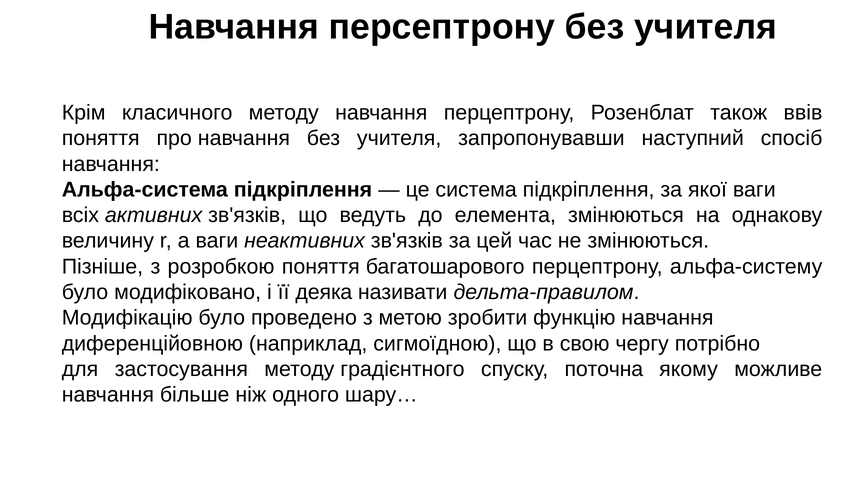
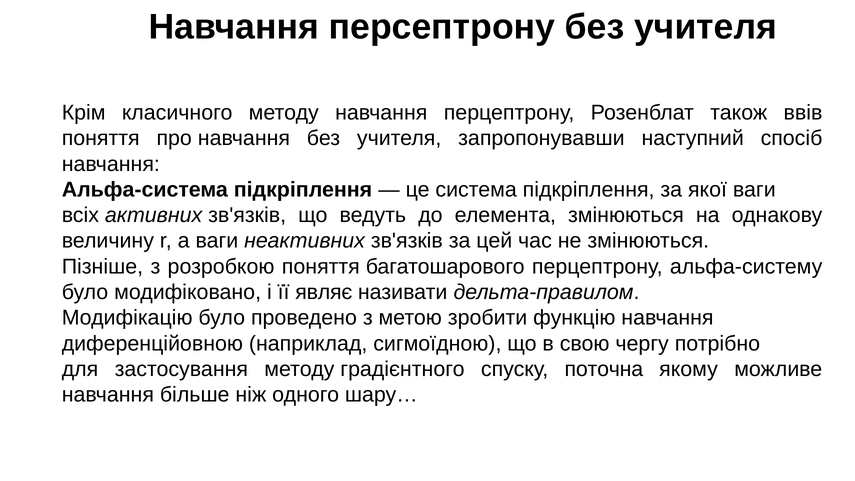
деяка: деяка -> являє
